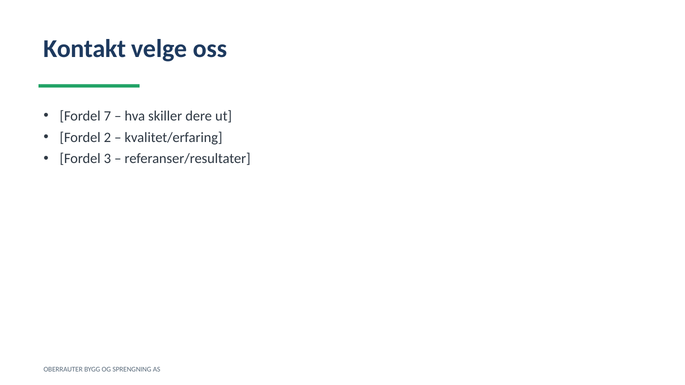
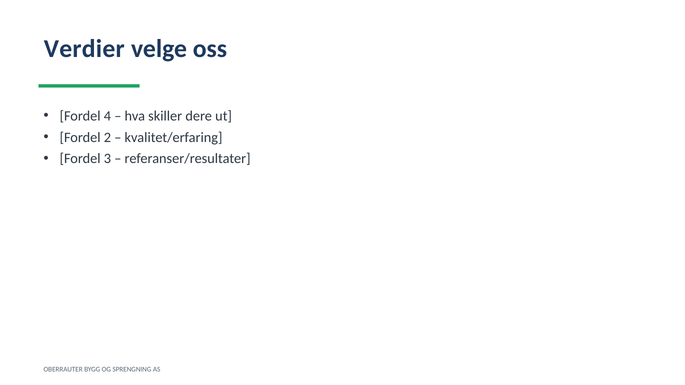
Kontakt: Kontakt -> Verdier
7: 7 -> 4
